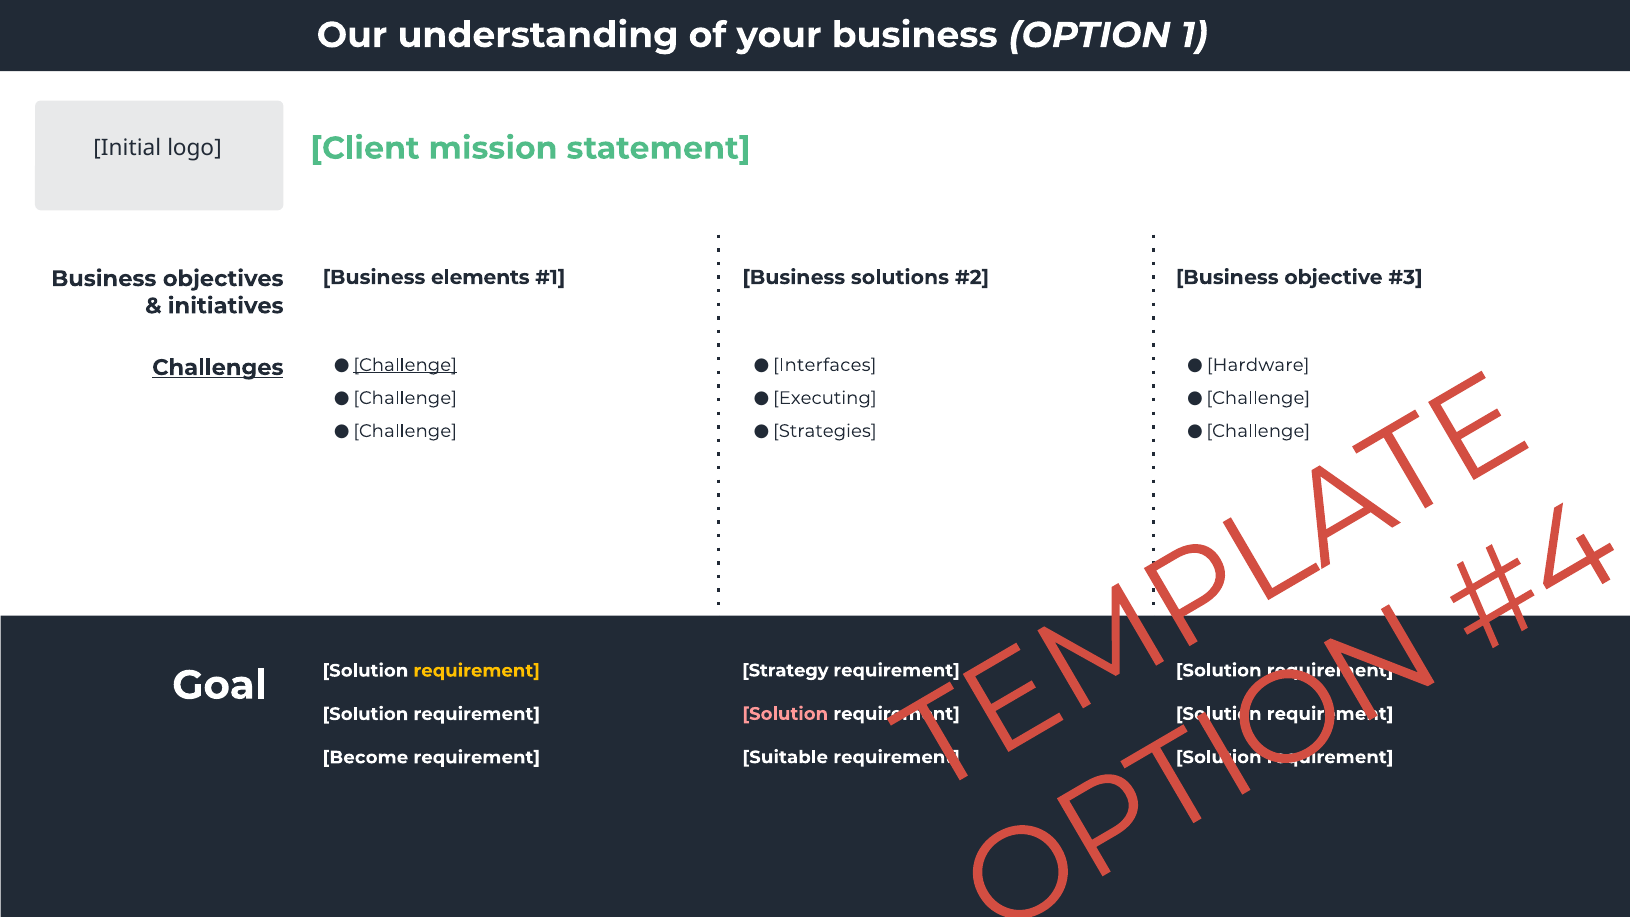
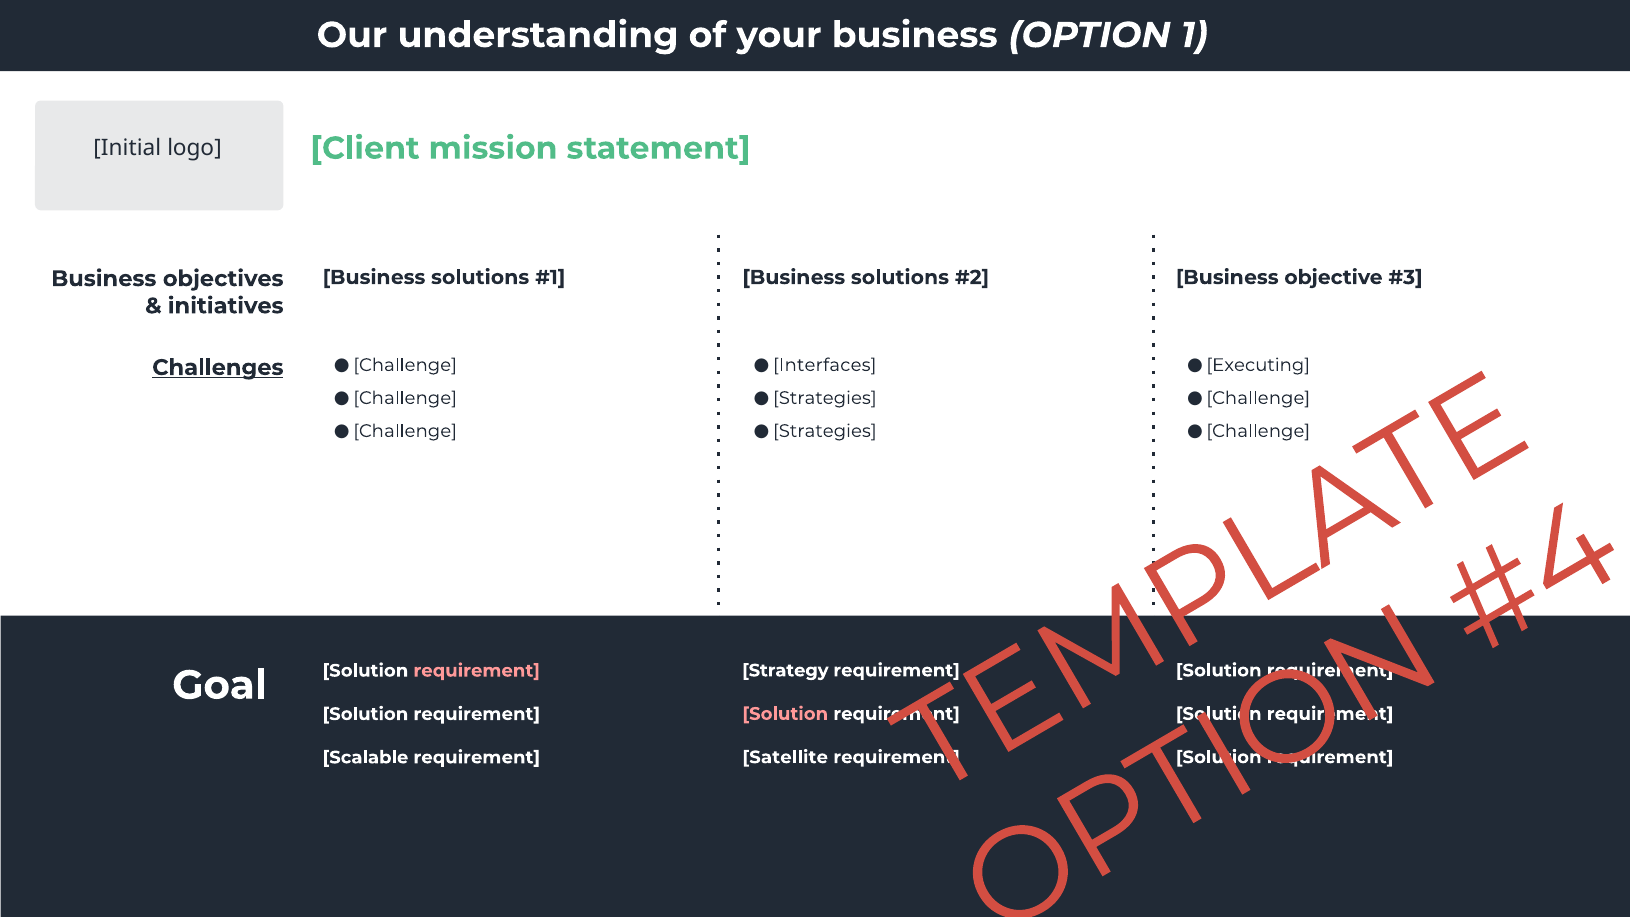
elements at (480, 277): elements -> solutions
Challenge at (405, 365) underline: present -> none
Hardware: Hardware -> Executing
Executing at (825, 398): Executing -> Strategies
requirement at (477, 671) colour: yellow -> pink
Suitable: Suitable -> Satellite
Become: Become -> Scalable
